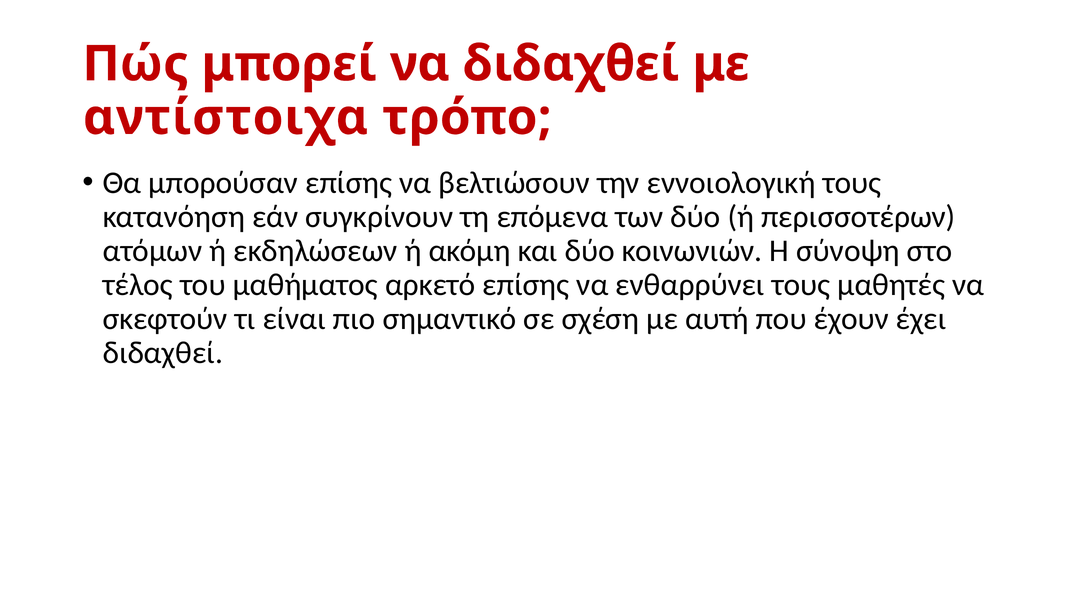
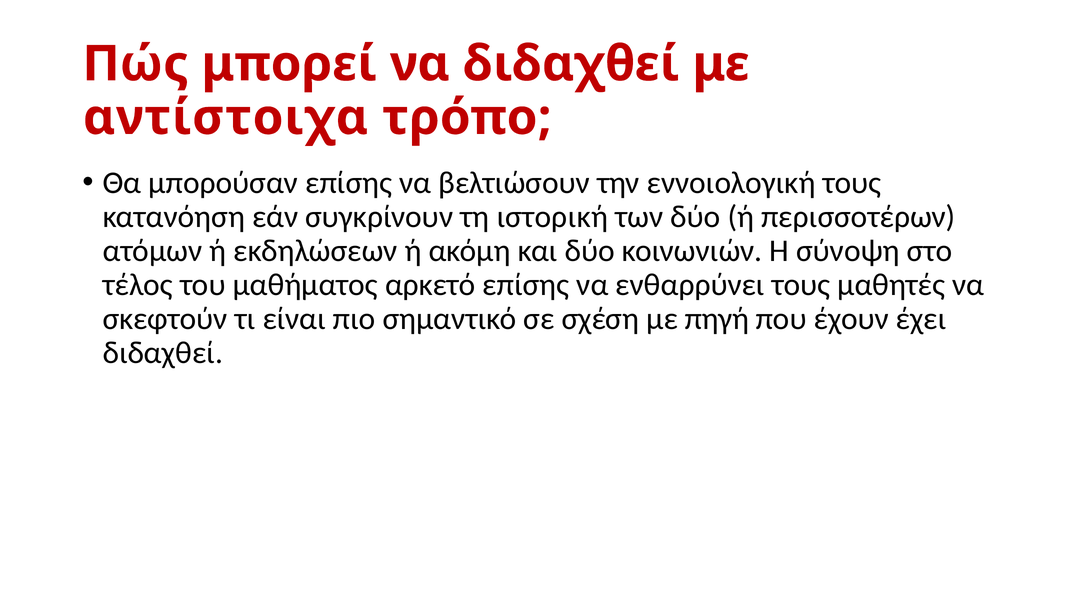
επόμενα: επόμενα -> ιστορική
αυτή: αυτή -> πηγή
